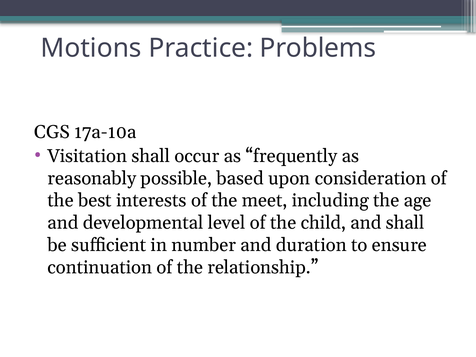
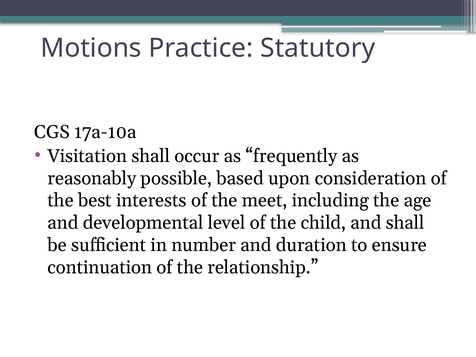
Problems: Problems -> Statutory
